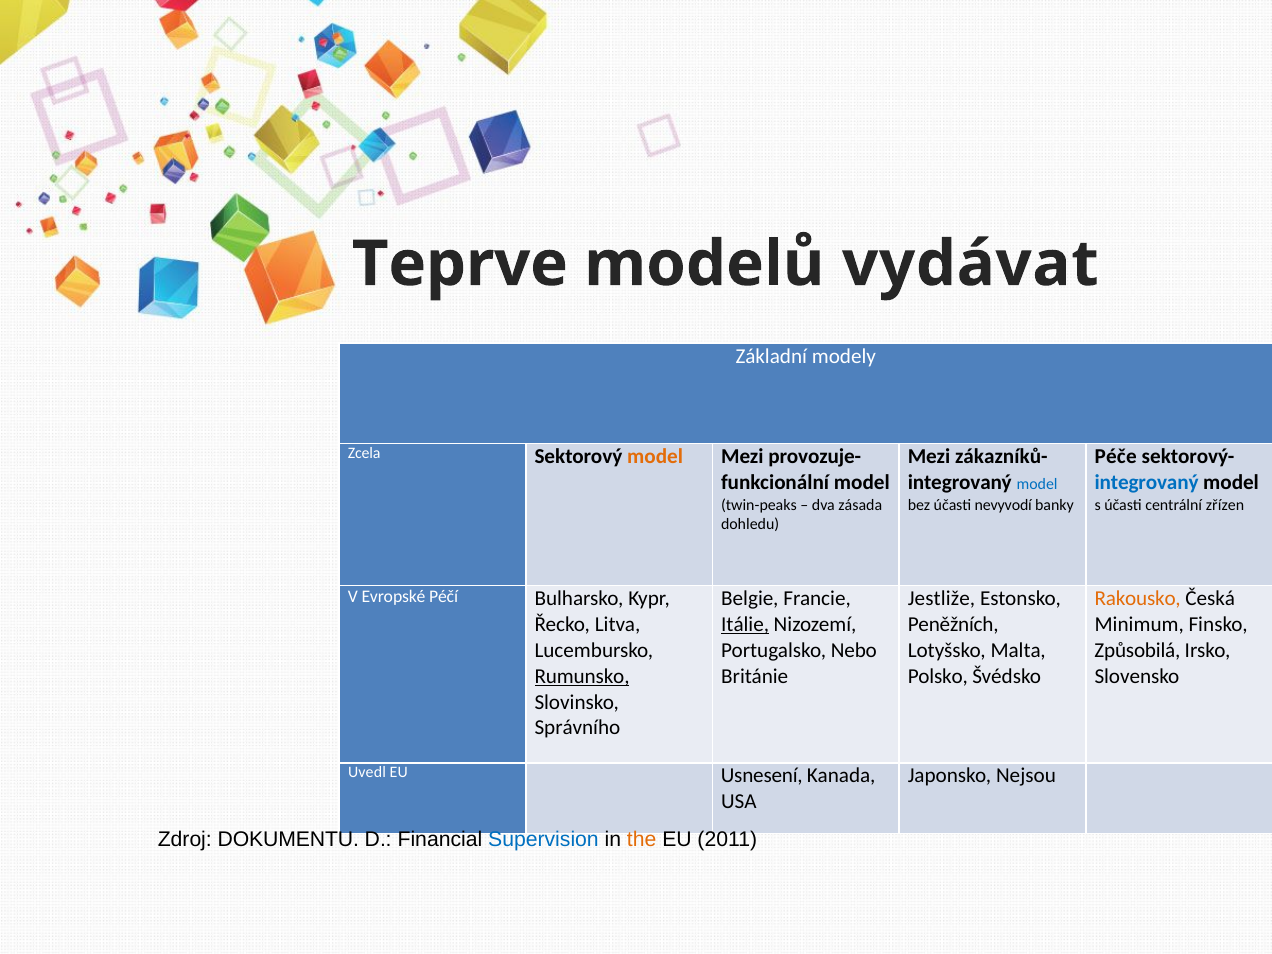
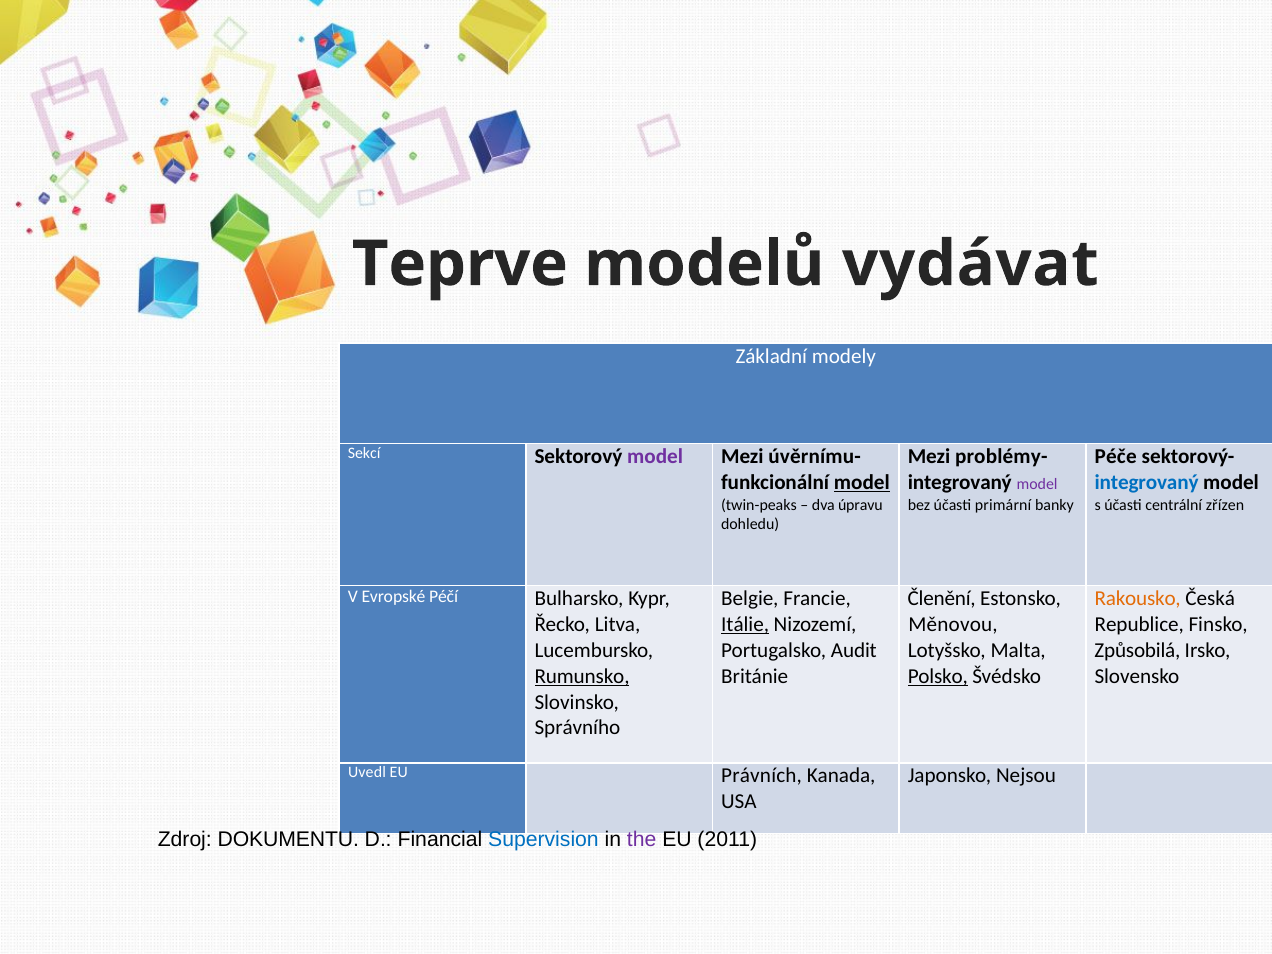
Zcela: Zcela -> Sekcí
model at (655, 457) colour: orange -> purple
provozuje-: provozuje- -> úvěrnímu-
zákazníků-: zákazníků- -> problémy-
model at (862, 483) underline: none -> present
model at (1037, 484) colour: blue -> purple
zásada: zásada -> úpravu
nevyvodí: nevyvodí -> primární
Jestliže: Jestliže -> Členění
Peněžních: Peněžních -> Měnovou
Minimum: Minimum -> Republice
Nebo: Nebo -> Audit
Polsko underline: none -> present
Usnesení: Usnesení -> Právních
the colour: orange -> purple
